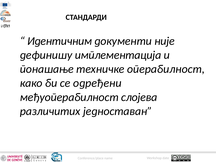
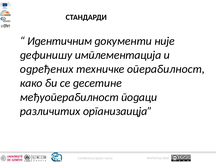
понашање: понашање -> одређених
одређени: одређени -> десетине
слојева: слојева -> подаци
једноставан: једноставан -> организаицја
